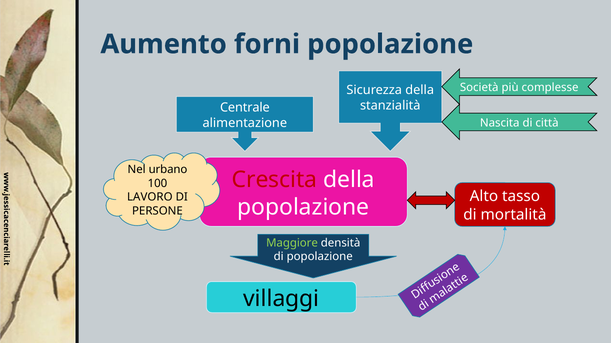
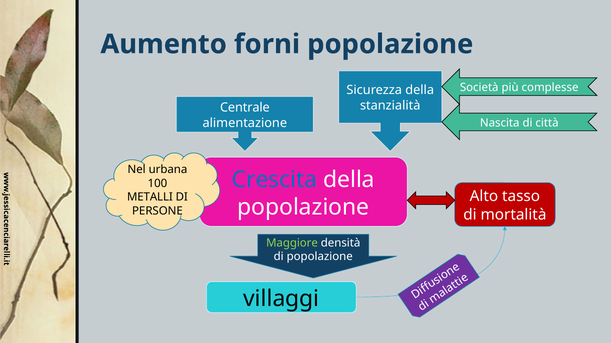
urbano: urbano -> urbana
Crescita colour: red -> blue
LAVORO: LAVORO -> METALLI
